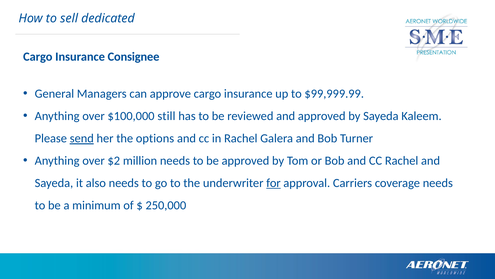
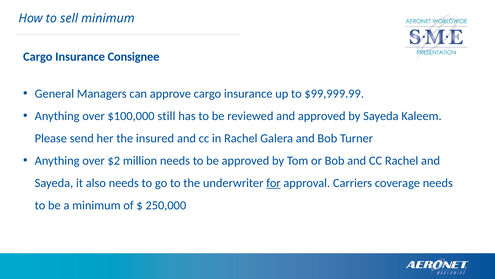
sell dedicated: dedicated -> minimum
send underline: present -> none
options: options -> insured
